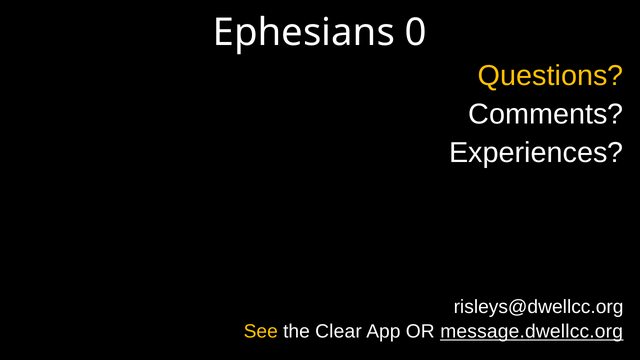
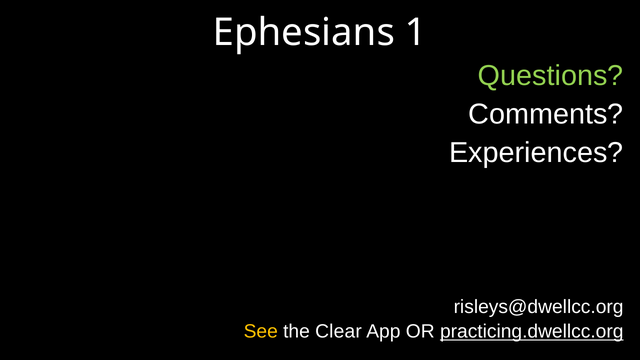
0: 0 -> 1
Questions colour: yellow -> light green
message.dwellcc.org: message.dwellcc.org -> practicing.dwellcc.org
